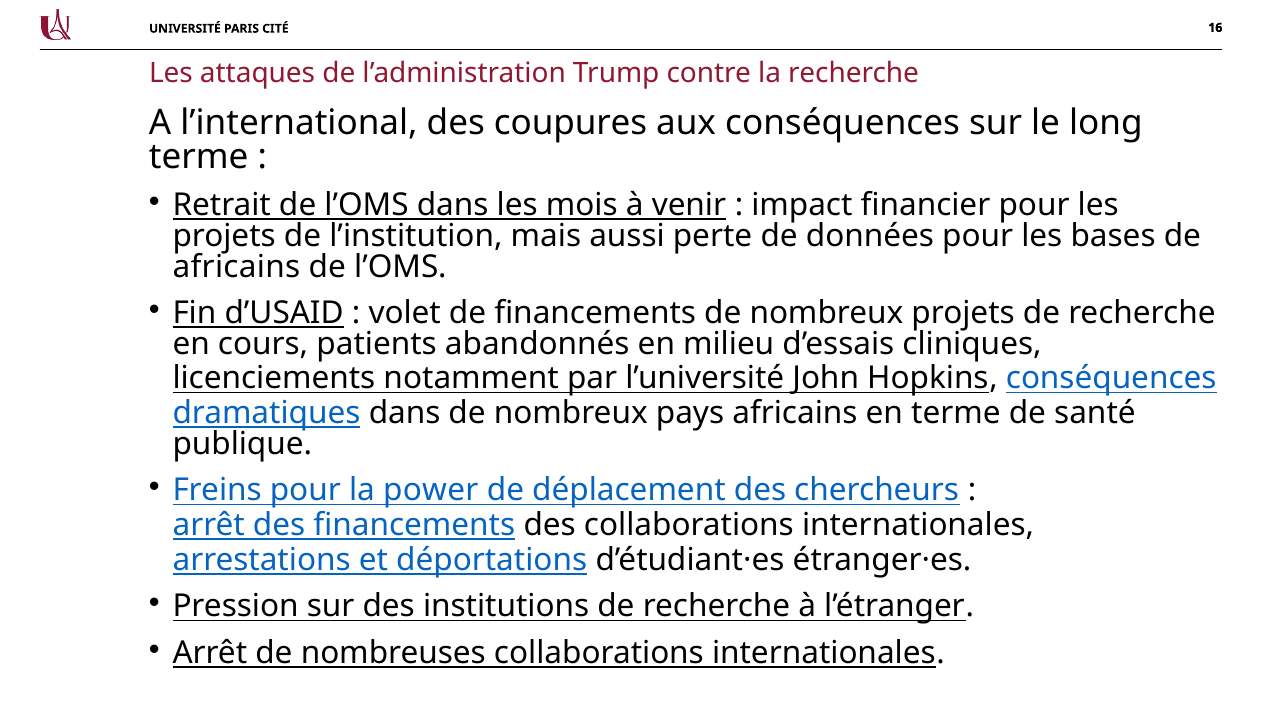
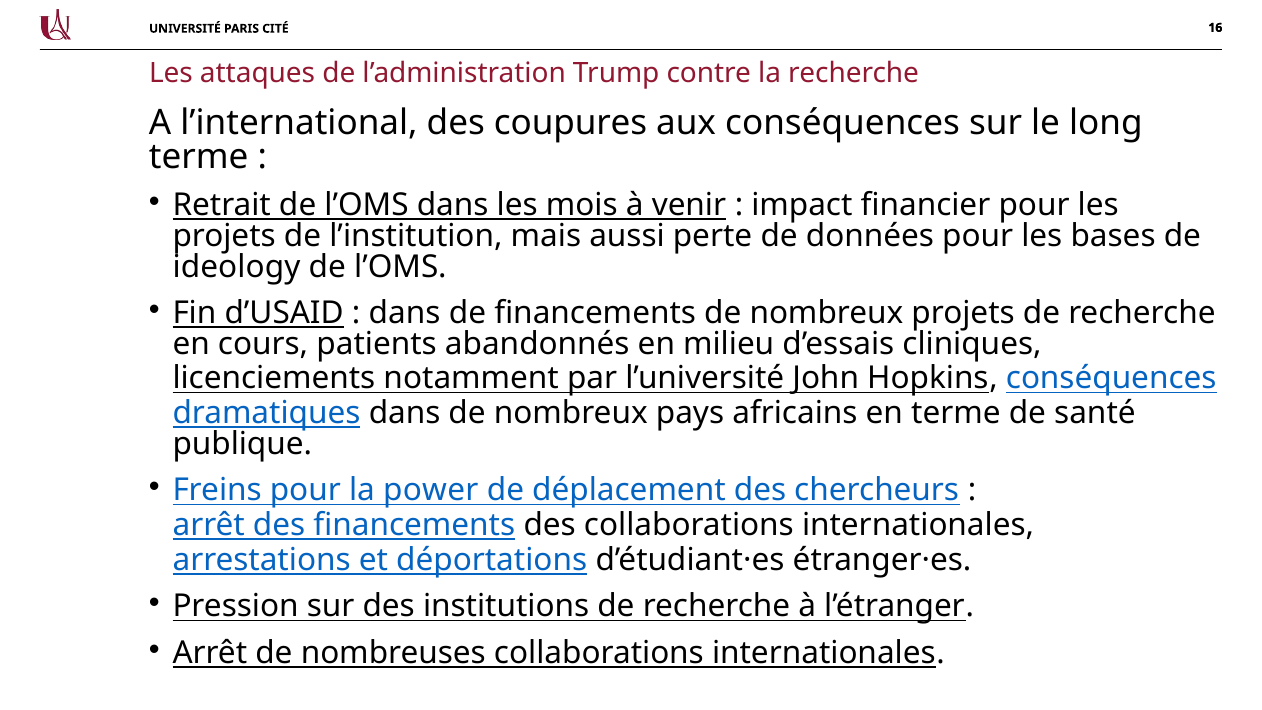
africains at (236, 267): africains -> ideology
volet at (405, 313): volet -> dans
